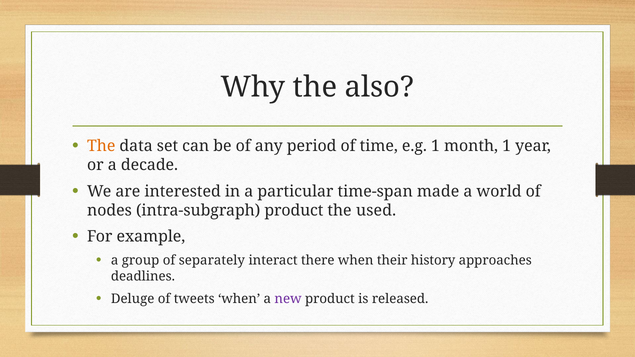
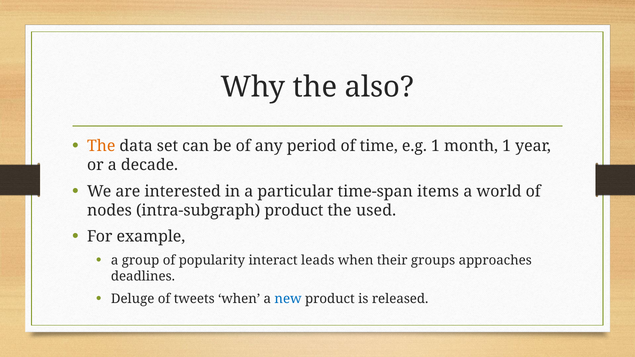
made: made -> items
separately: separately -> popularity
there: there -> leads
history: history -> groups
new colour: purple -> blue
